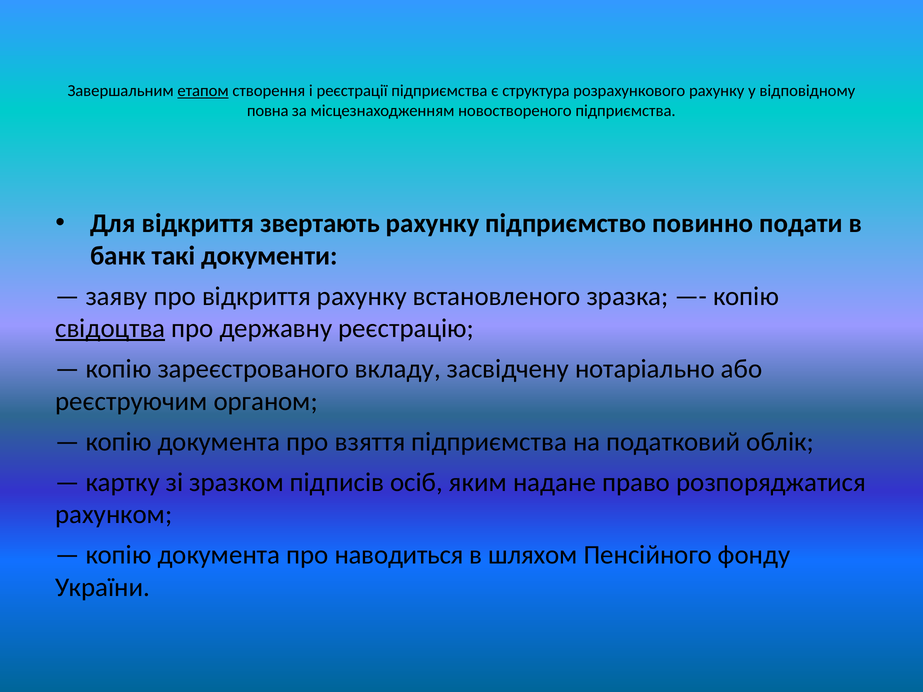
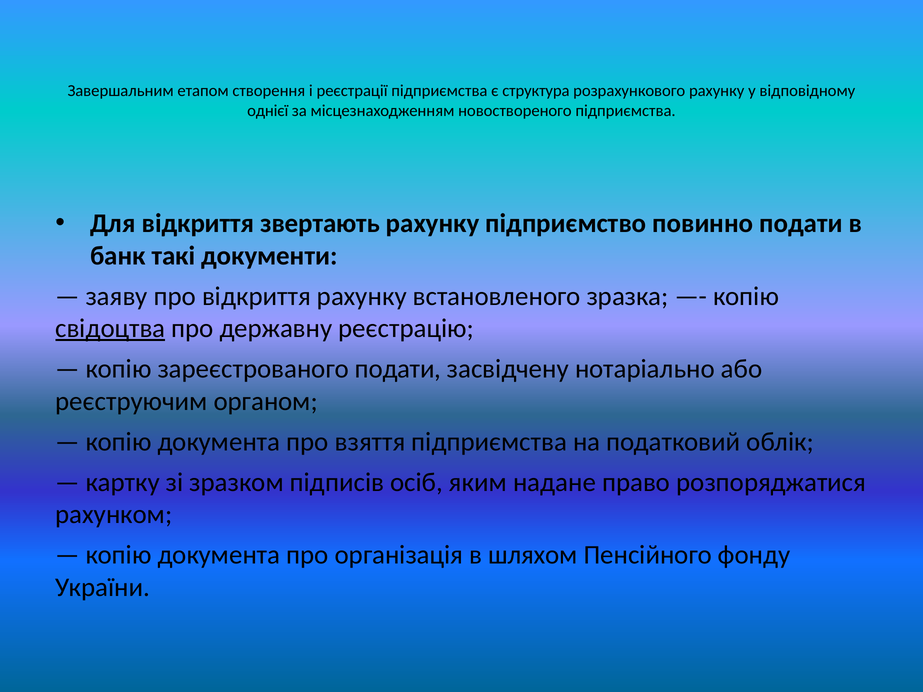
етапом underline: present -> none
повна: повна -> однієї
зареєстрованого вкладу: вкладу -> подати
наводиться: наводиться -> організація
